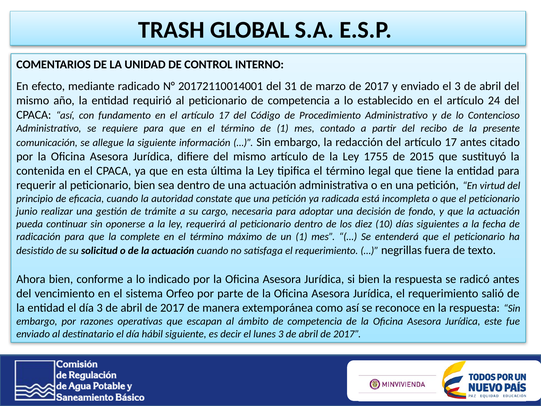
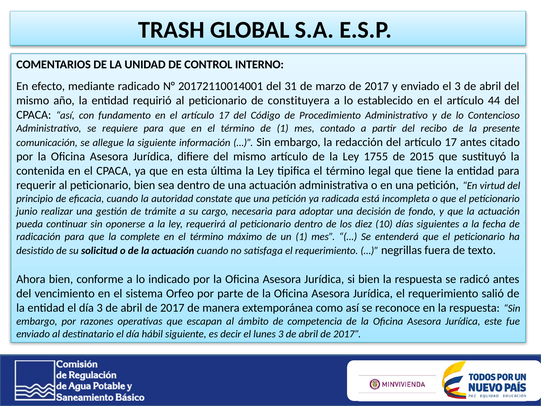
peticionario de competencia: competencia -> constituyera
24: 24 -> 44
